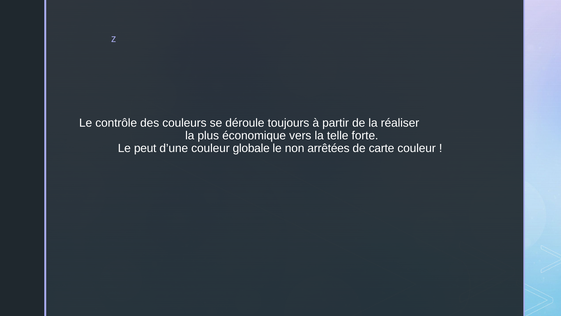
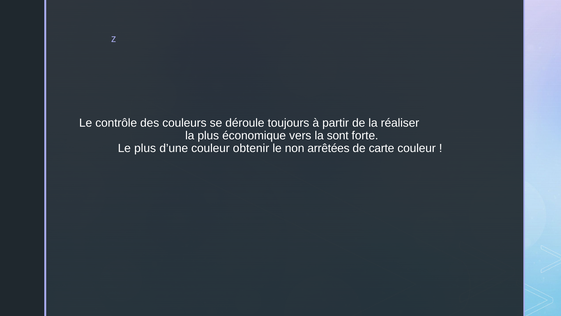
telle: telle -> sont
Le peut: peut -> plus
globale: globale -> obtenir
